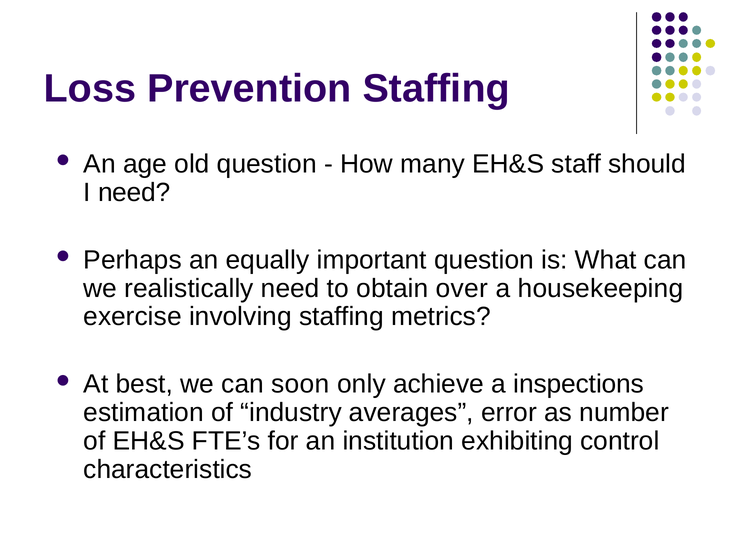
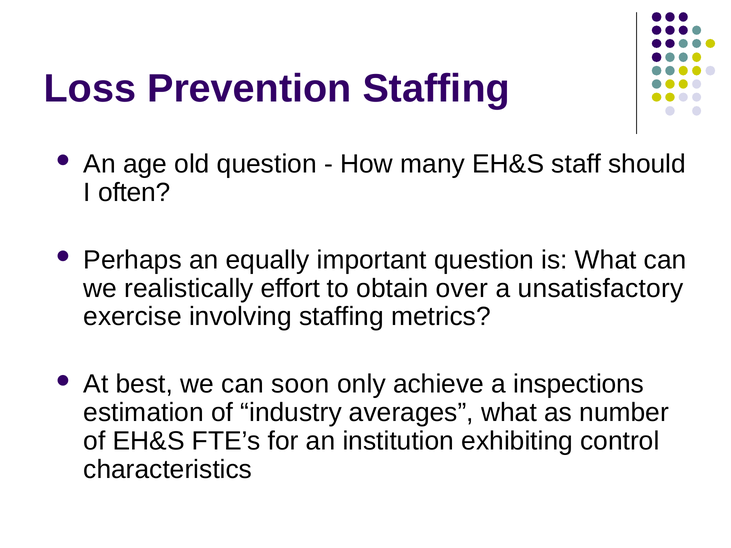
I need: need -> often
realistically need: need -> effort
housekeeping: housekeeping -> unsatisfactory
averages error: error -> what
